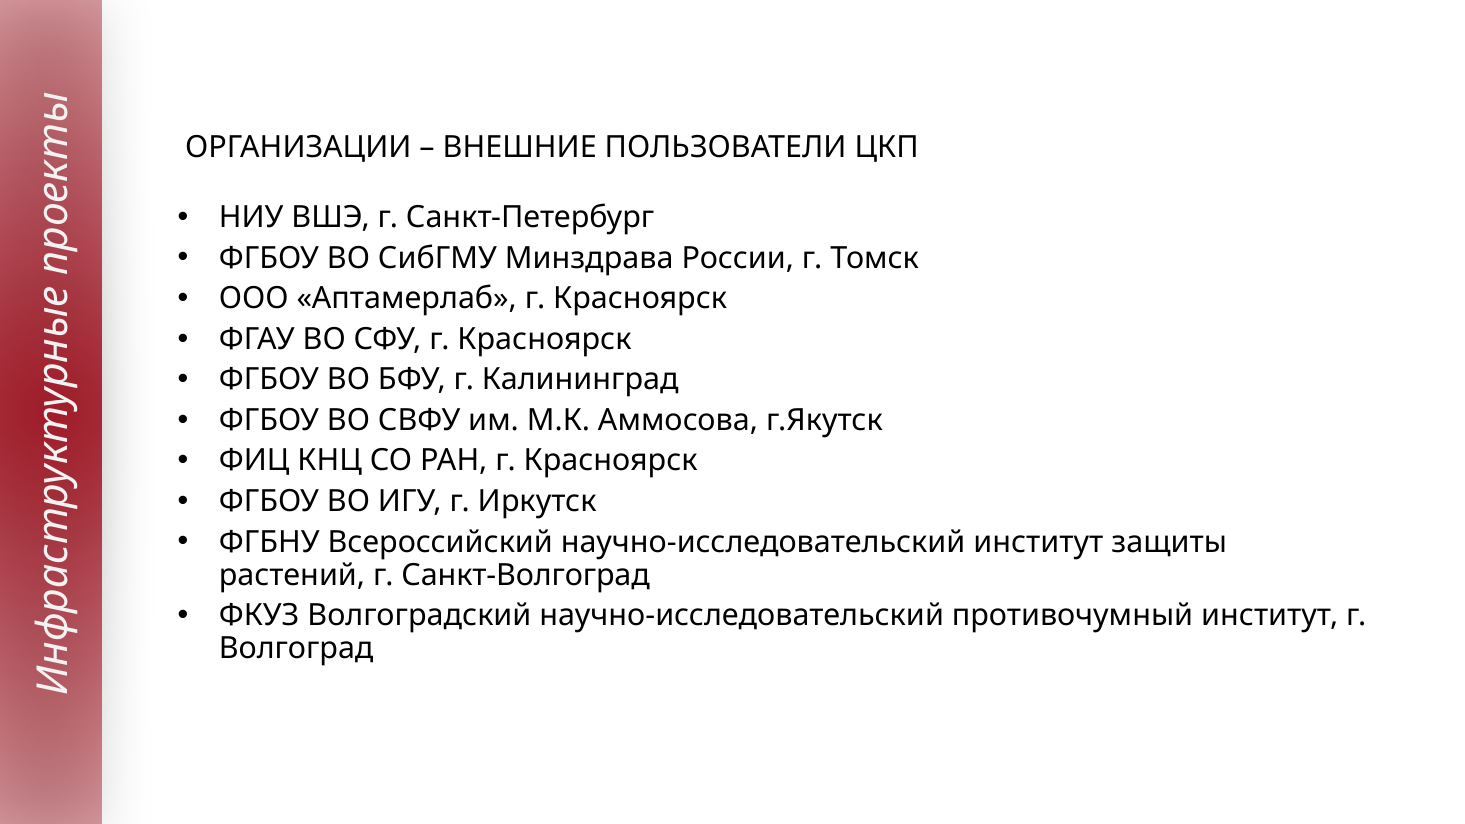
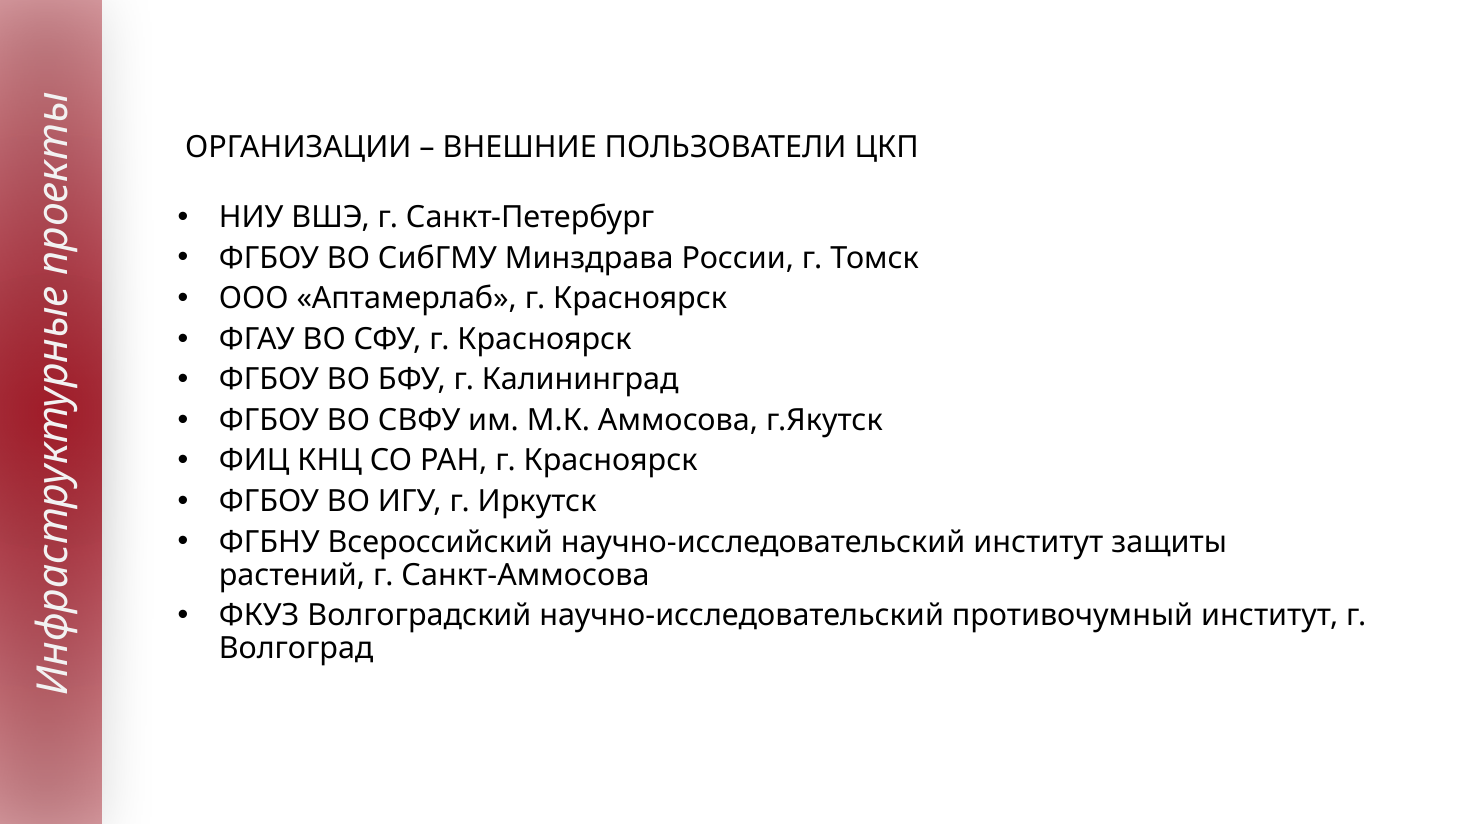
Санкт-Волгоград: Санкт-Волгоград -> Санкт-Аммосова
